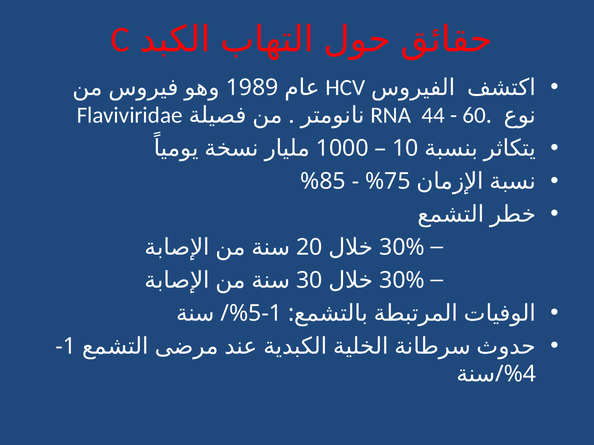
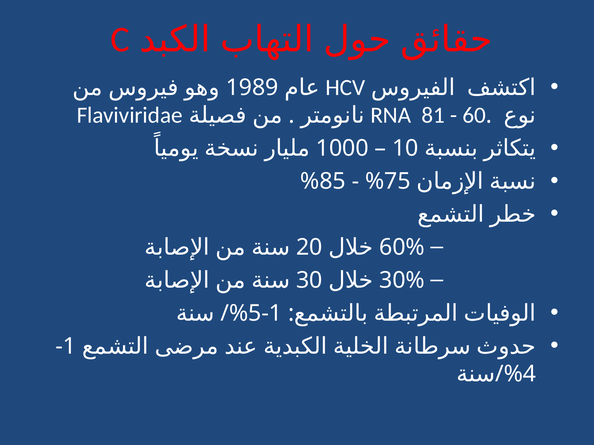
44: 44 -> 81
30% at (402, 248): 30% -> 60%
